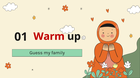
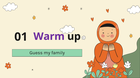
Warm colour: red -> purple
